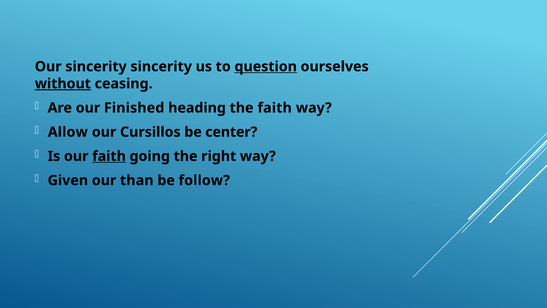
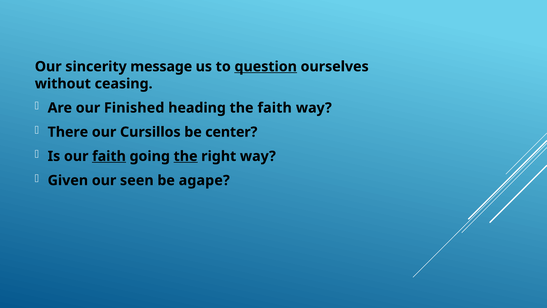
sincerity sincerity: sincerity -> message
without underline: present -> none
Allow: Allow -> There
the at (186, 156) underline: none -> present
than: than -> seen
follow: follow -> agape
